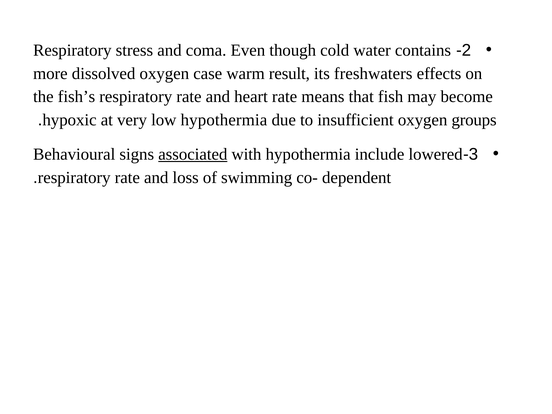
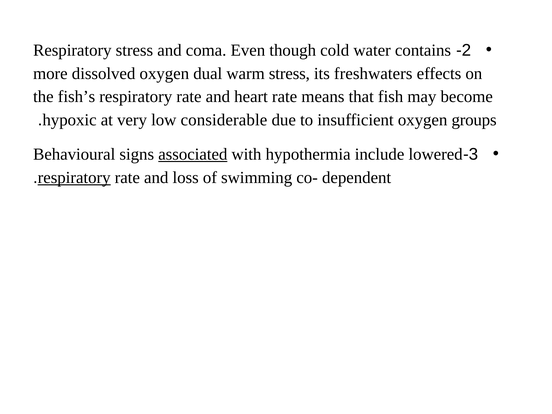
case: case -> dual
warm result: result -> stress
low hypothermia: hypothermia -> considerable
respiratory at (74, 178) underline: none -> present
